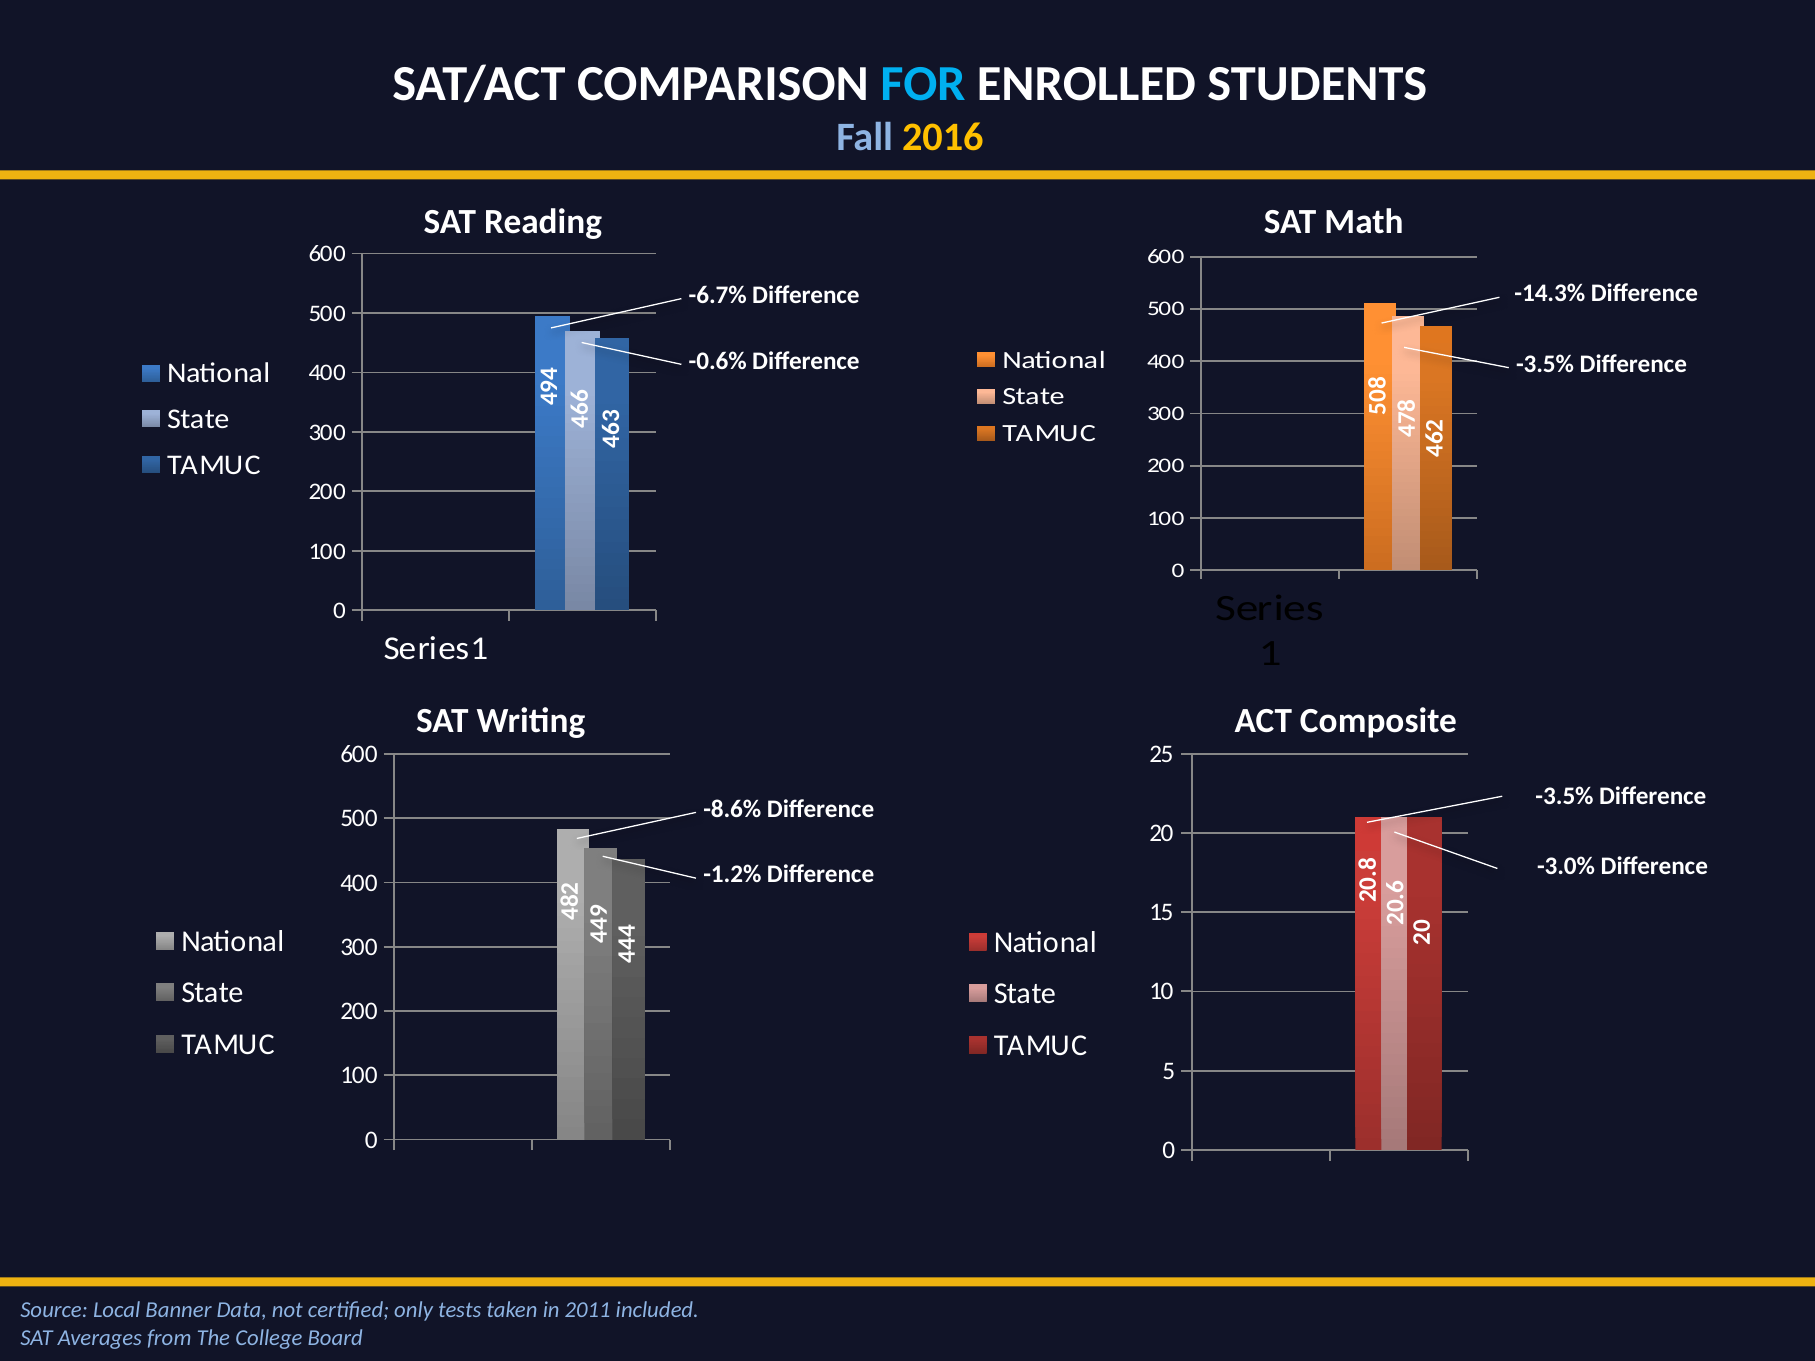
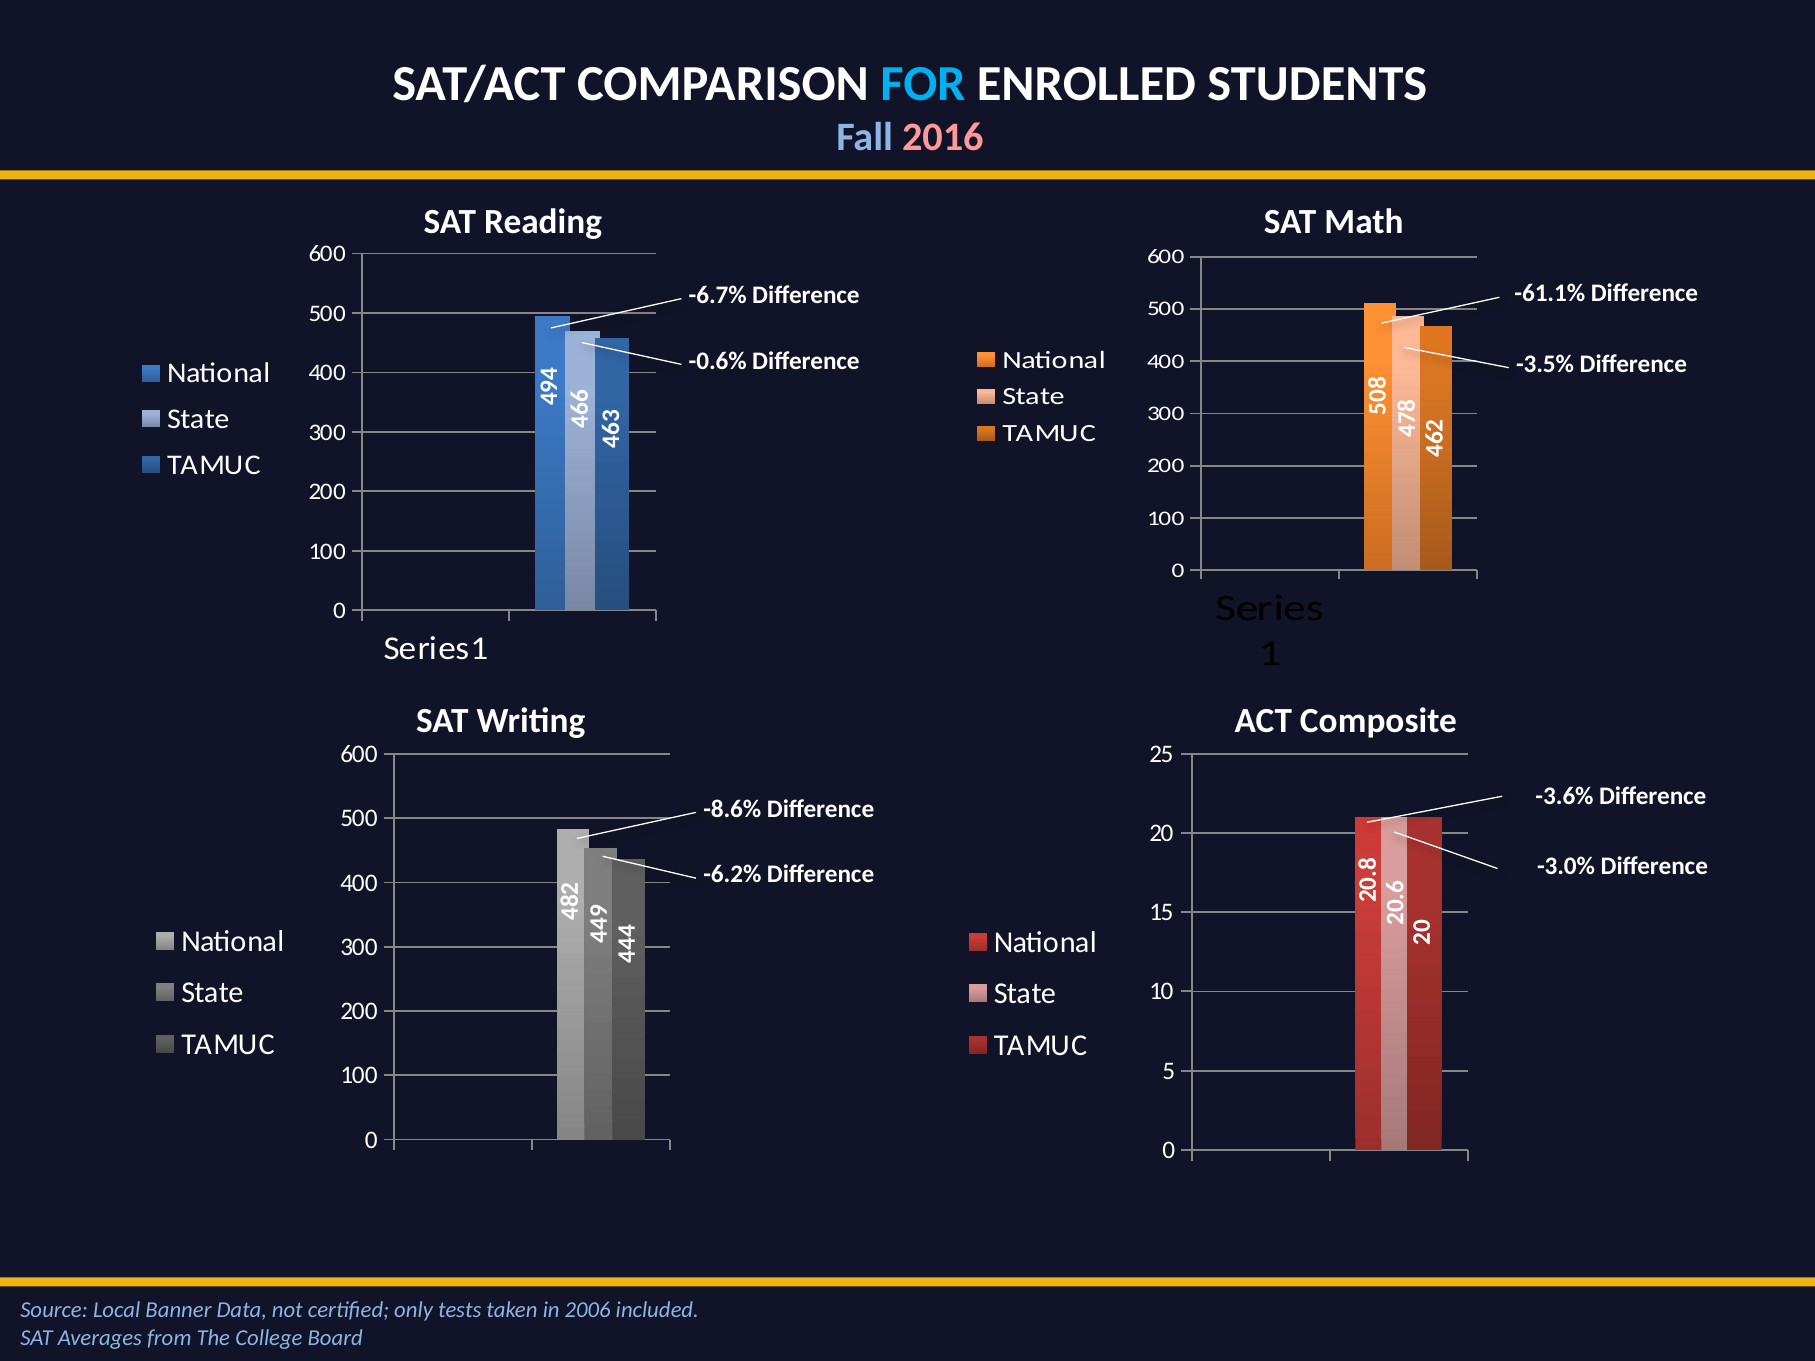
2016 colour: yellow -> pink
-14.3%: -14.3% -> -61.1%
-3.5% at (1565, 796): -3.5% -> -3.6%
-1.2%: -1.2% -> -6.2%
2011: 2011 -> 2006
